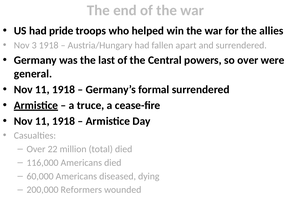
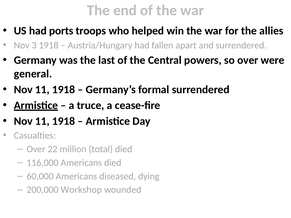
pride: pride -> ports
Reformers: Reformers -> Workshop
